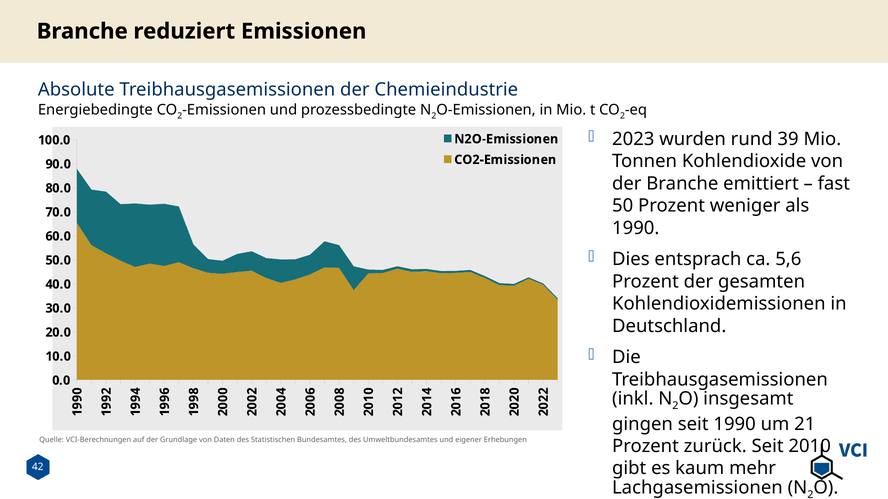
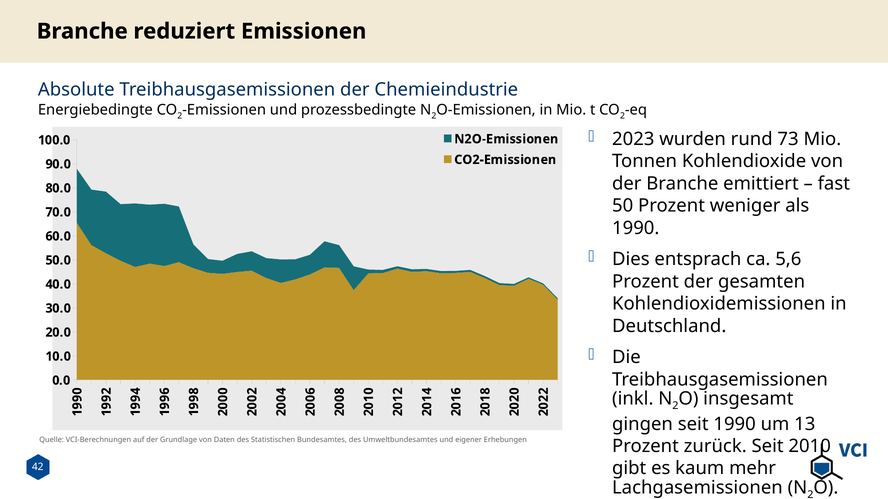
39: 39 -> 73
21: 21 -> 13
